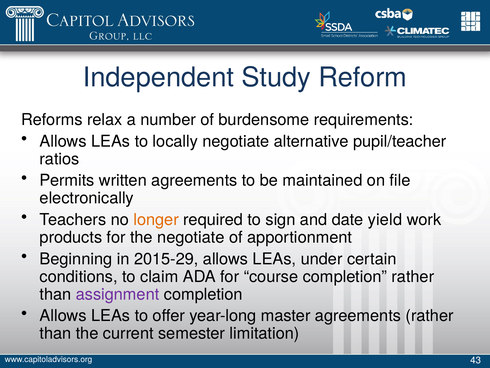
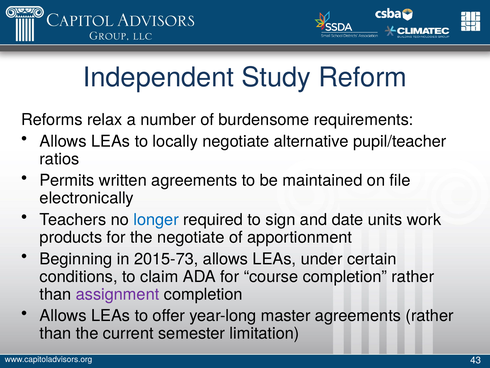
longer colour: orange -> blue
yield: yield -> units
2015-29: 2015-29 -> 2015-73
